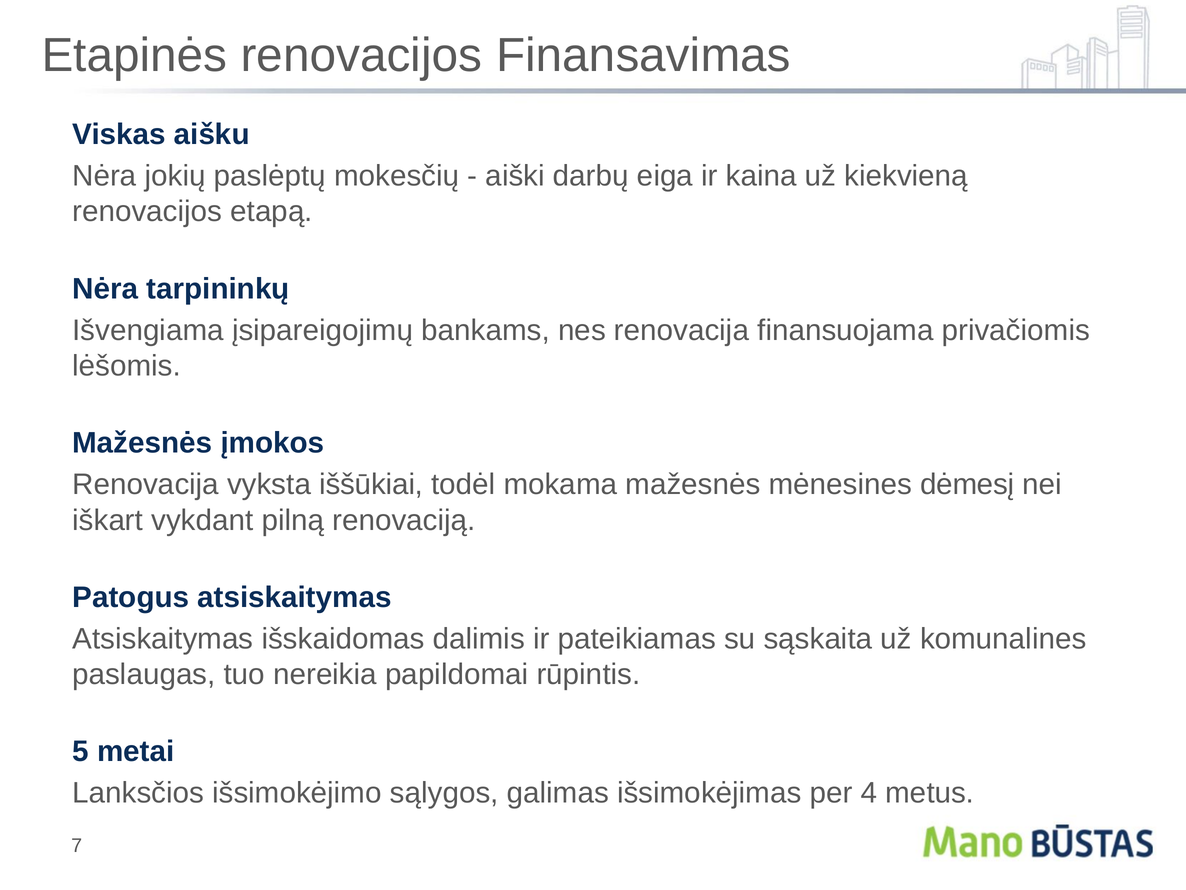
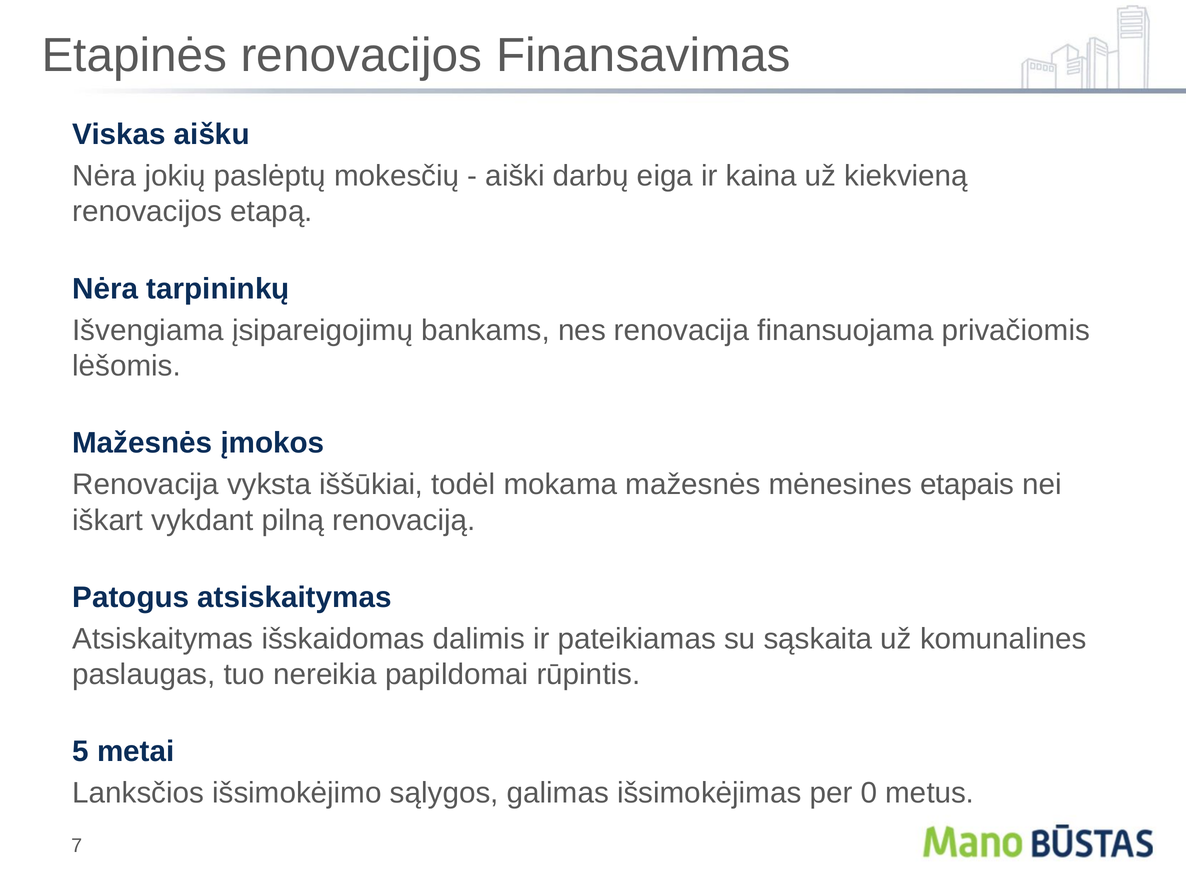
dėmesį: dėmesį -> etapais
4: 4 -> 0
